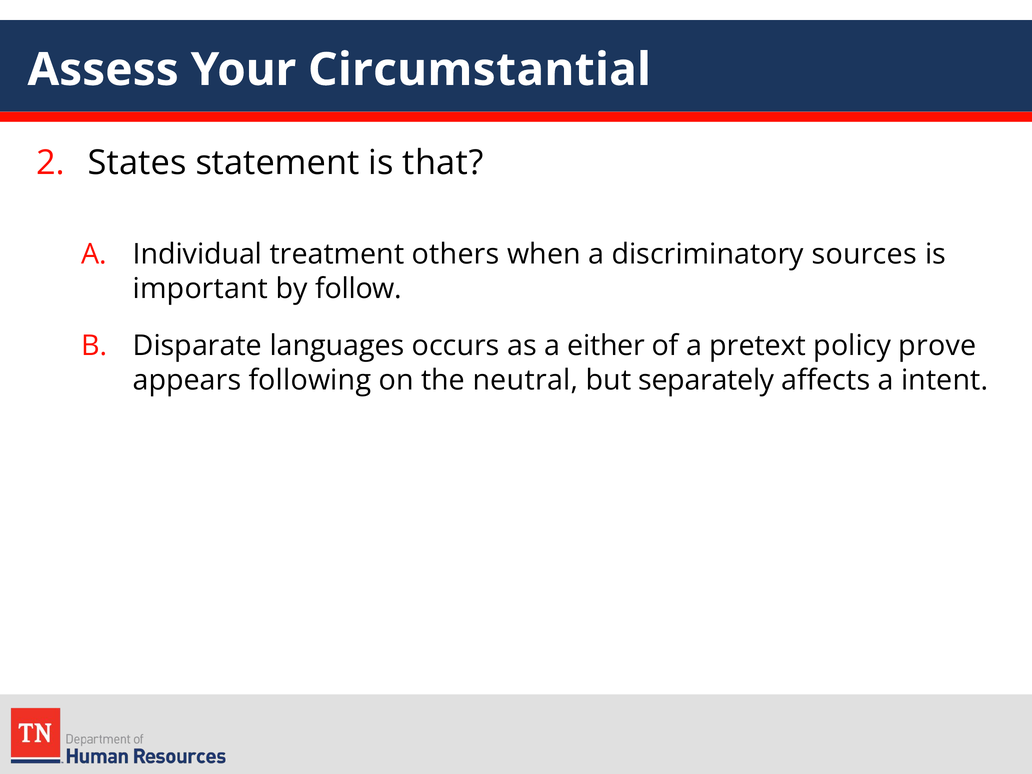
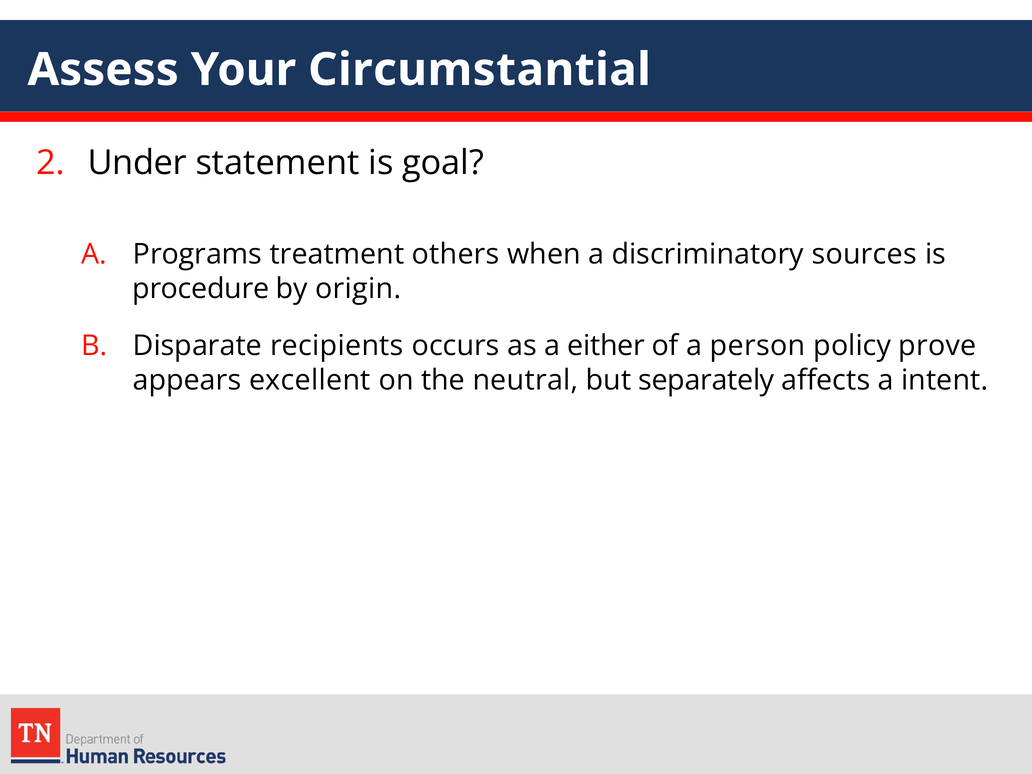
States: States -> Under
that: that -> goal
Individual: Individual -> Programs
important: important -> procedure
follow: follow -> origin
languages: languages -> recipients
pretext: pretext -> person
following: following -> excellent
